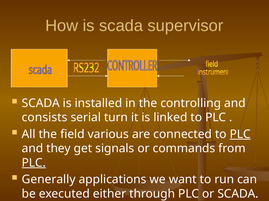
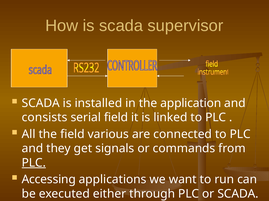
controlling: controlling -> application
serial turn: turn -> field
PLC at (240, 135) underline: present -> none
Generally: Generally -> Accessing
